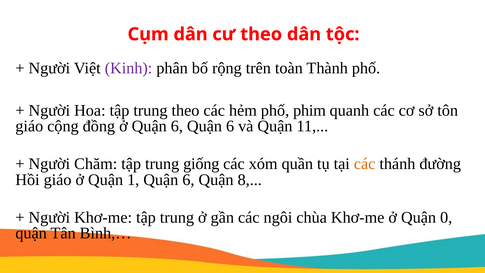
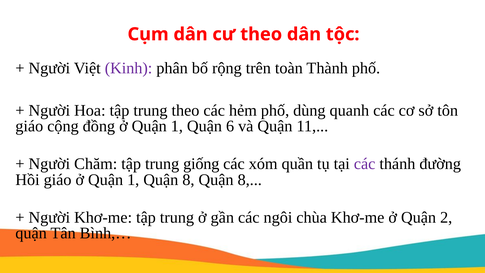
phim: phim -> dùng
đồng ở Quận 6: 6 -> 1
các at (365, 164) colour: orange -> purple
1 Quận 6: 6 -> 8
0: 0 -> 2
